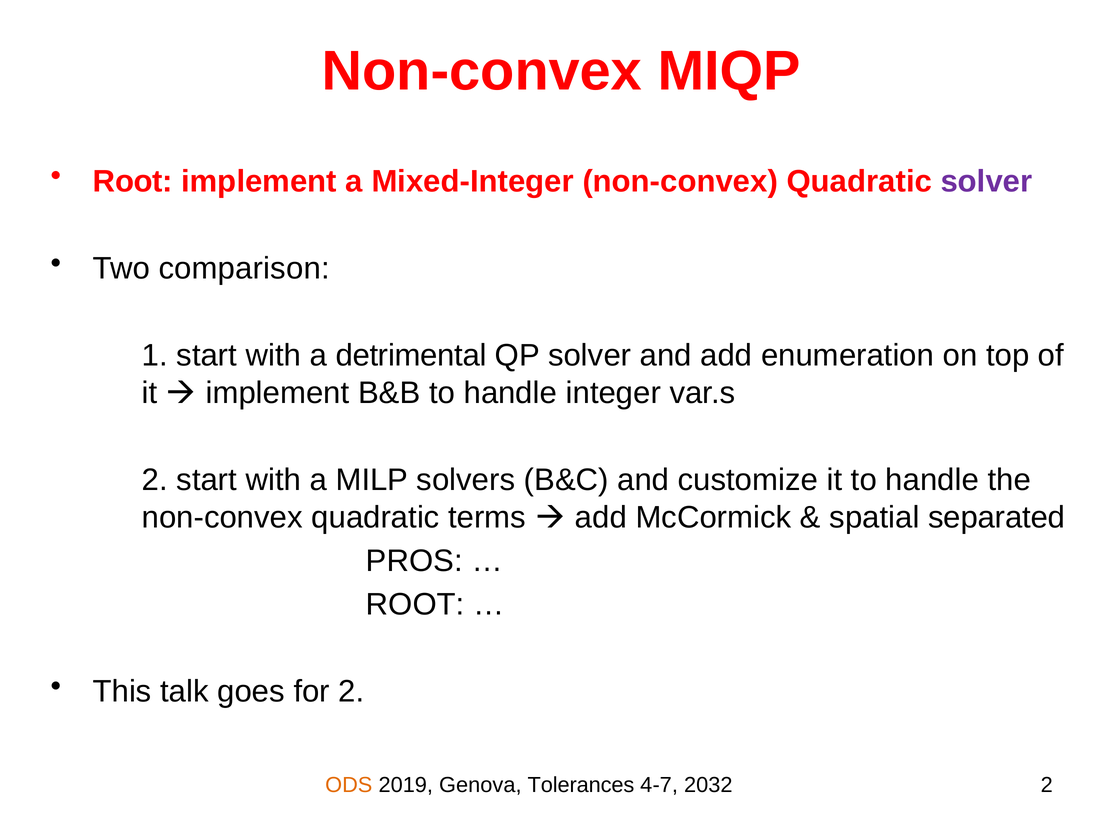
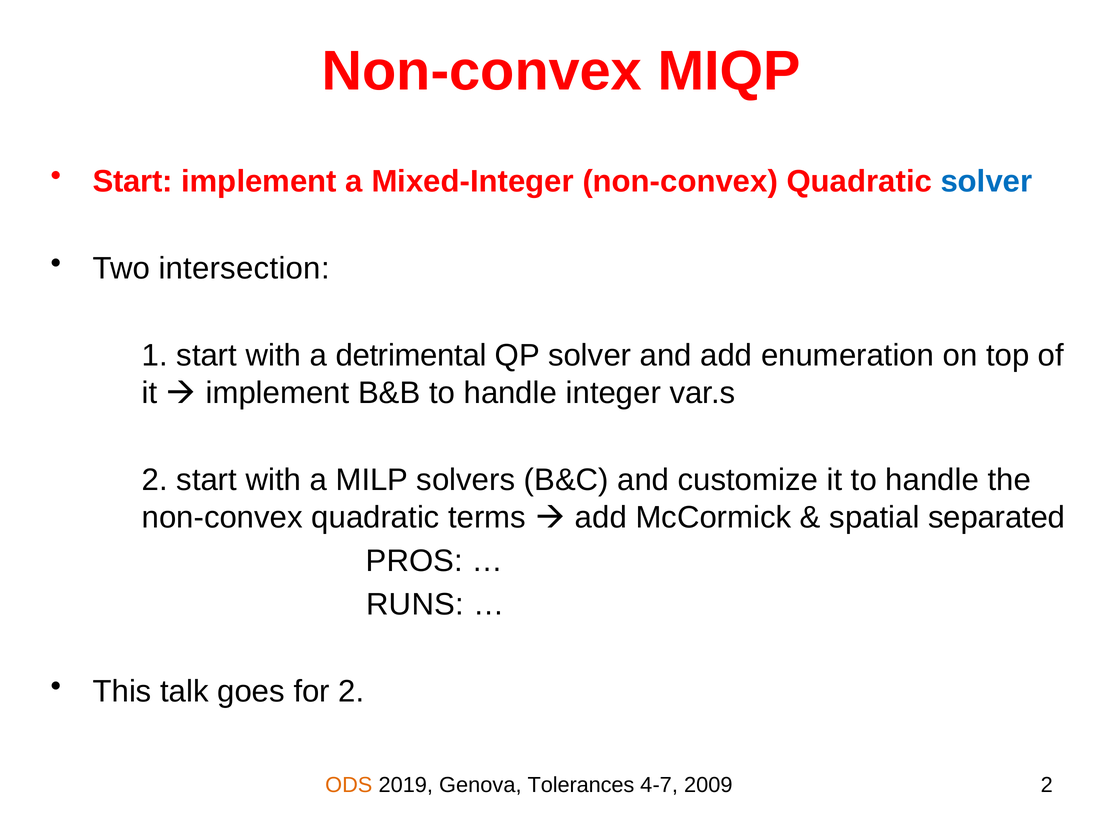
Root at (133, 181): Root -> Start
solver at (986, 181) colour: purple -> blue
comparison: comparison -> intersection
ROOT at (415, 604): ROOT -> RUNS
2032: 2032 -> 2009
